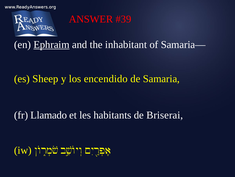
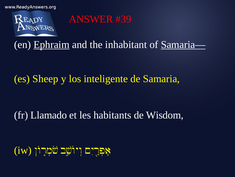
Samaria— underline: none -> present
encendido: encendido -> inteligente
Briserai: Briserai -> Wisdom
